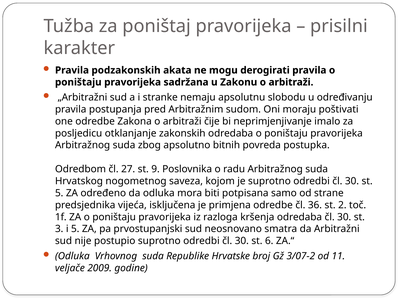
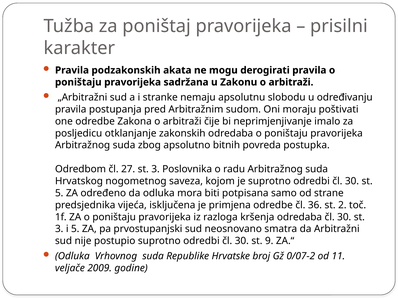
27 st 9: 9 -> 3
6: 6 -> 9
3/07-2: 3/07-2 -> 0/07-2
